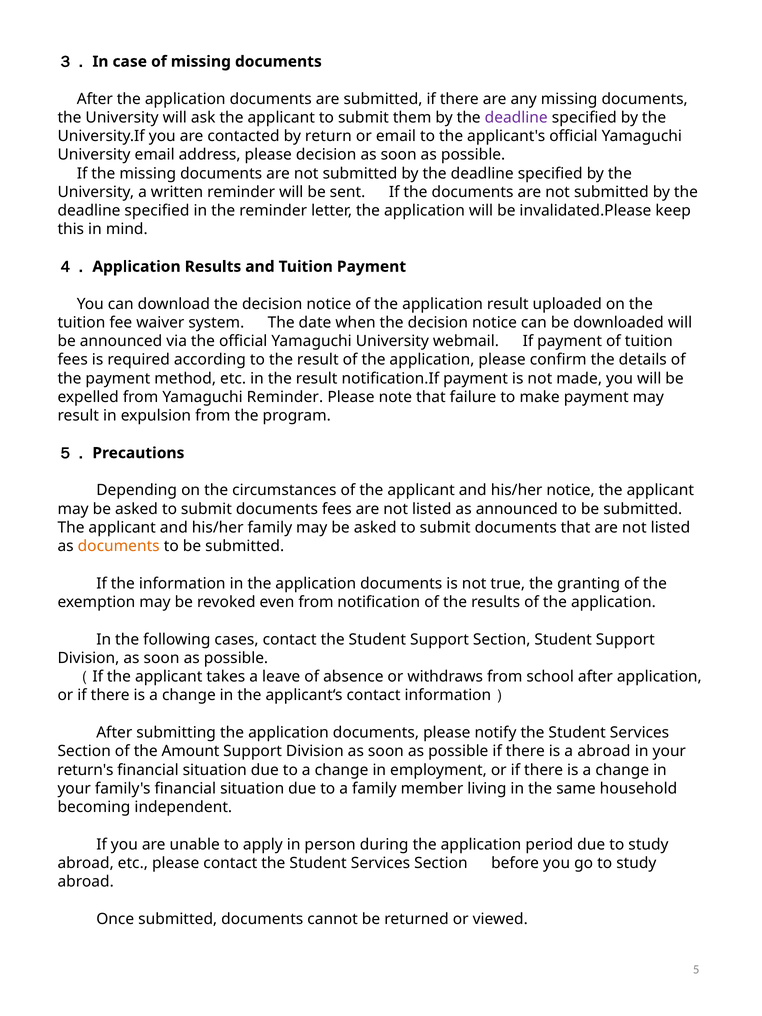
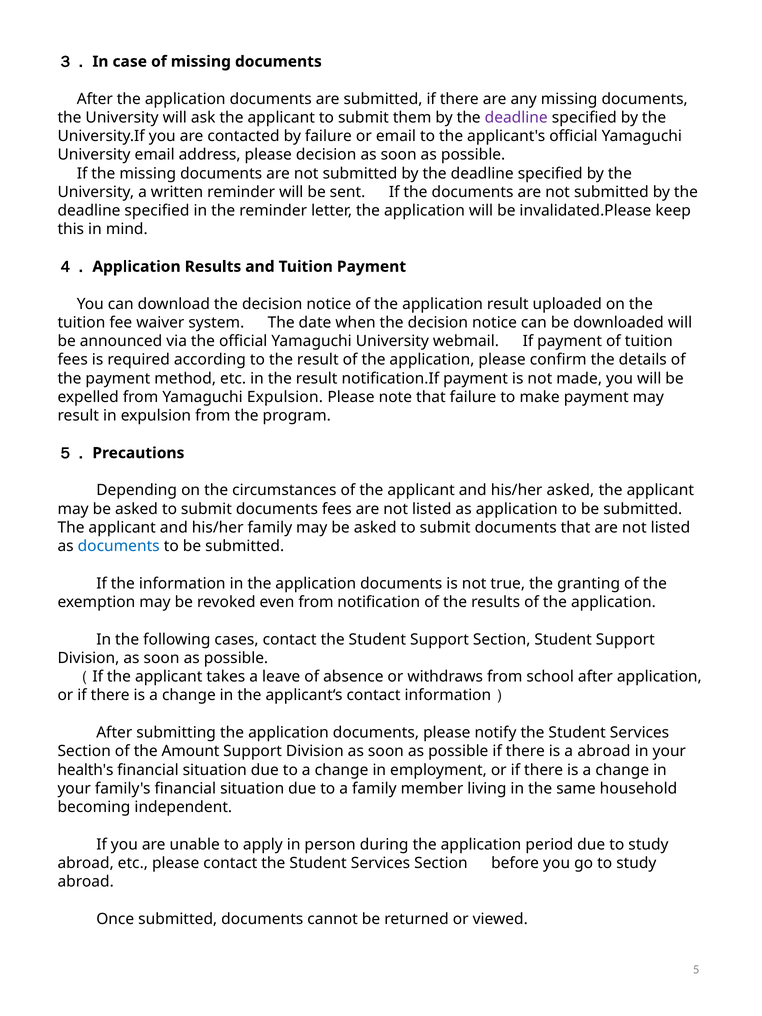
by return: return -> failure
Yamaguchi Reminder: Reminder -> Expulsion
his/her notice: notice -> asked
as announced: announced -> application
documents at (119, 546) colour: orange -> blue
return's: return's -> health's
